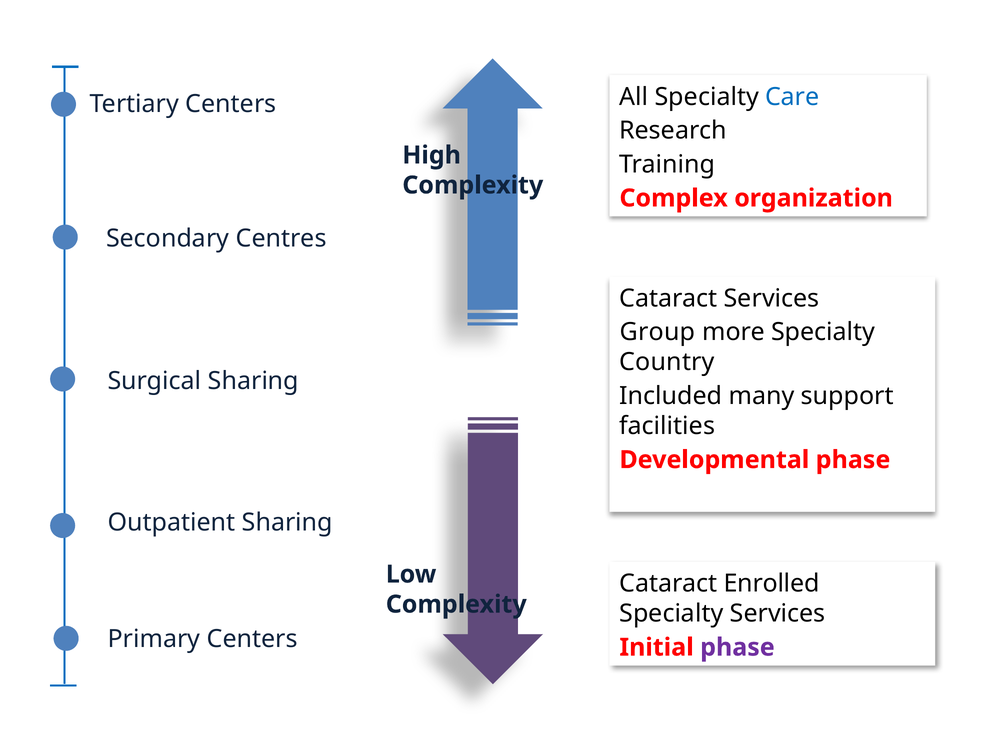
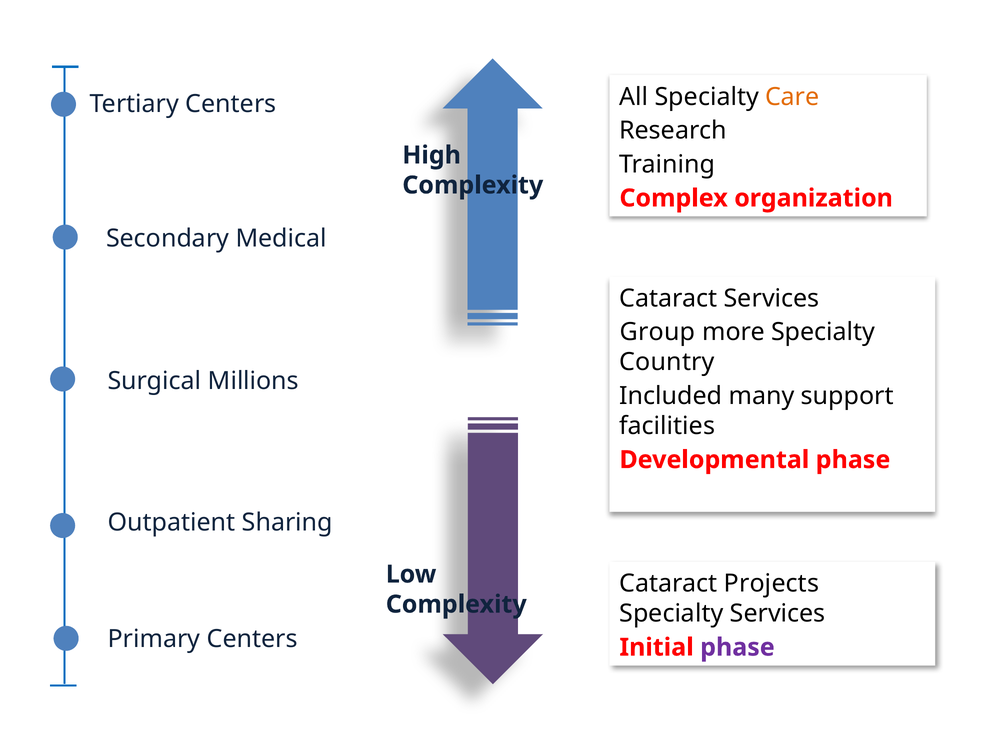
Care colour: blue -> orange
Centres: Centres -> Medical
Surgical Sharing: Sharing -> Millions
Enrolled: Enrolled -> Projects
